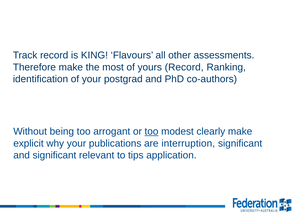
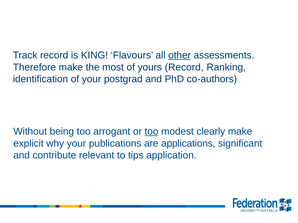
other underline: none -> present
interruption: interruption -> applications
and significant: significant -> contribute
